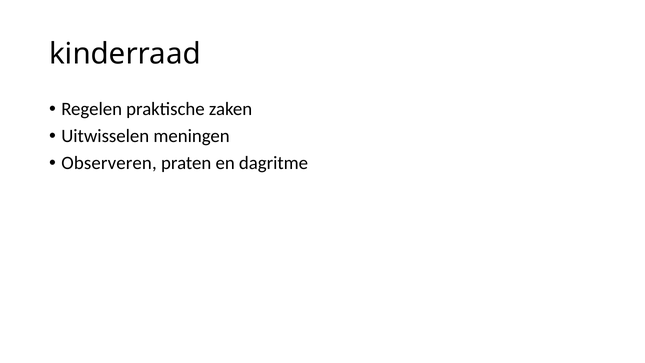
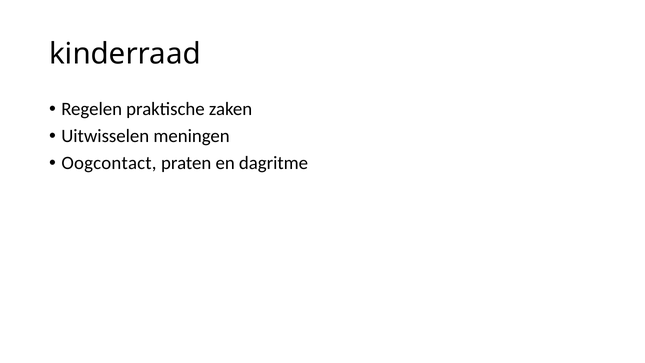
Observeren: Observeren -> Oogcontact
